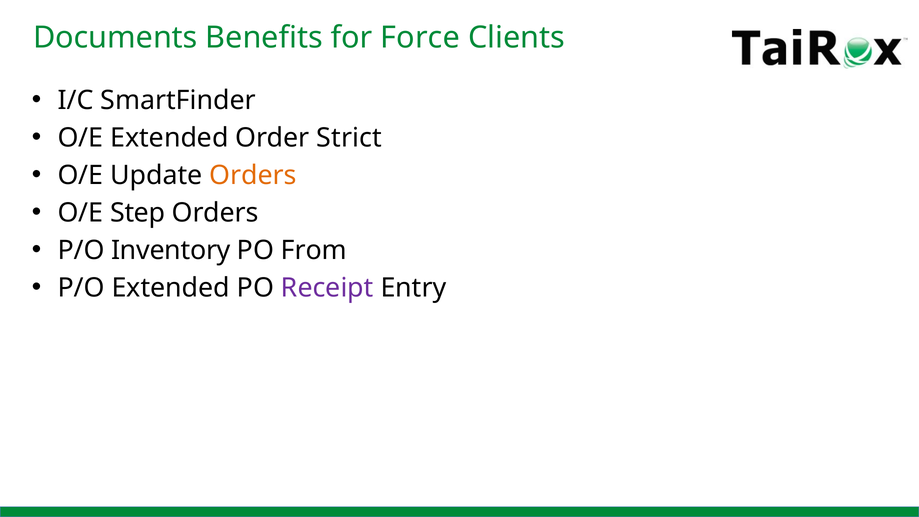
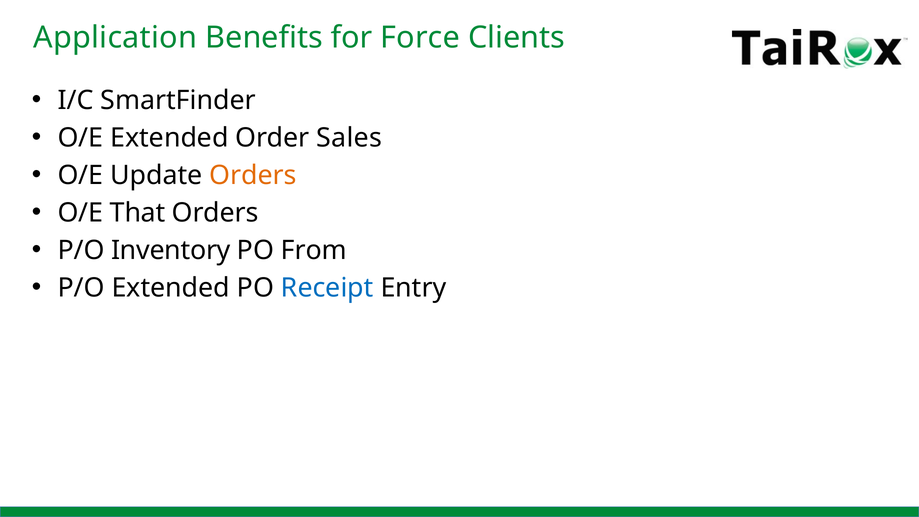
Documents: Documents -> Application
Strict: Strict -> Sales
Step: Step -> That
Receipt colour: purple -> blue
